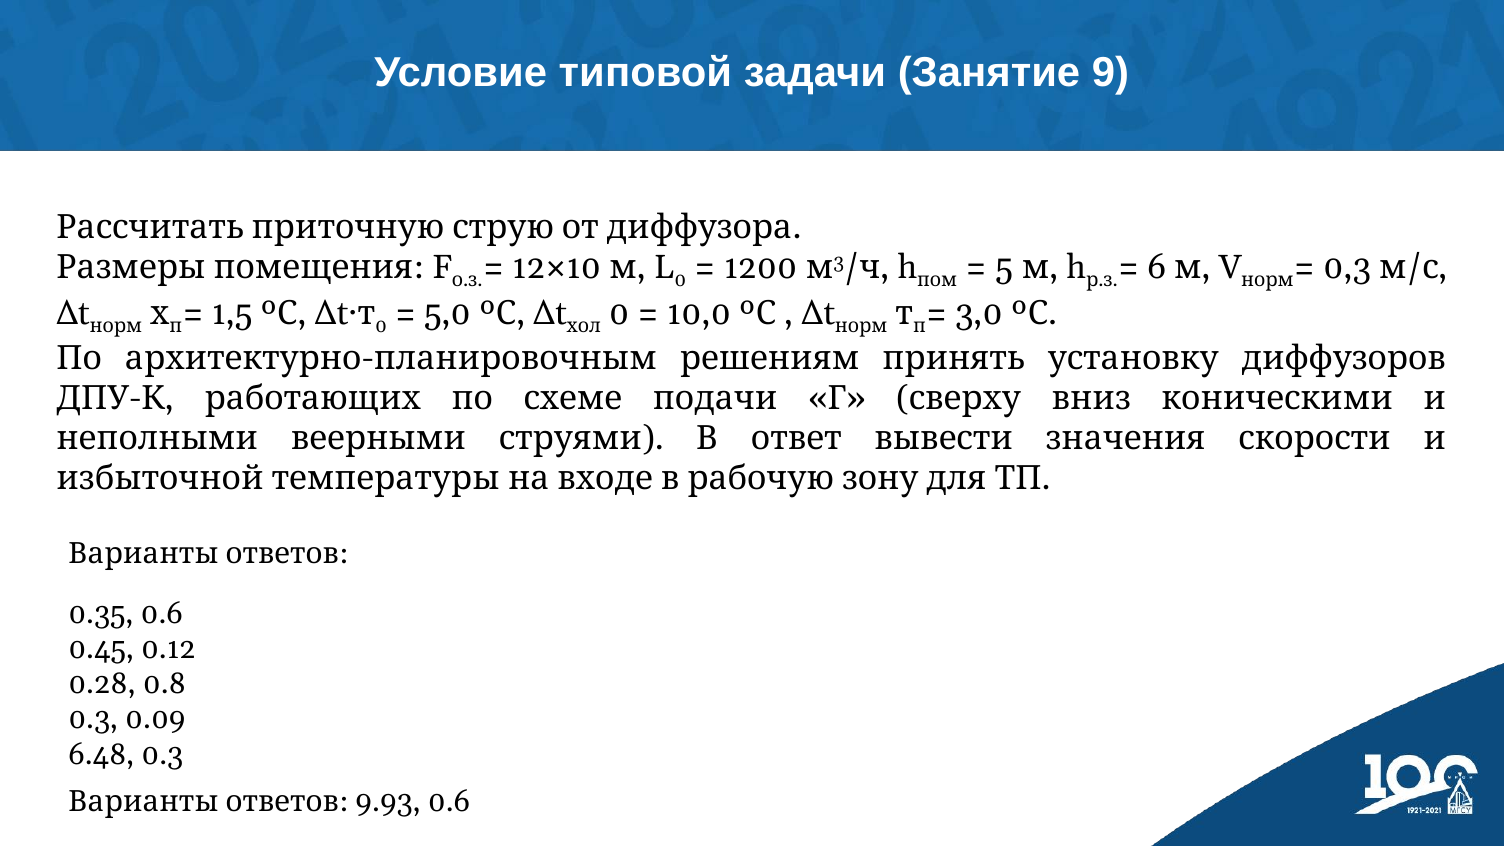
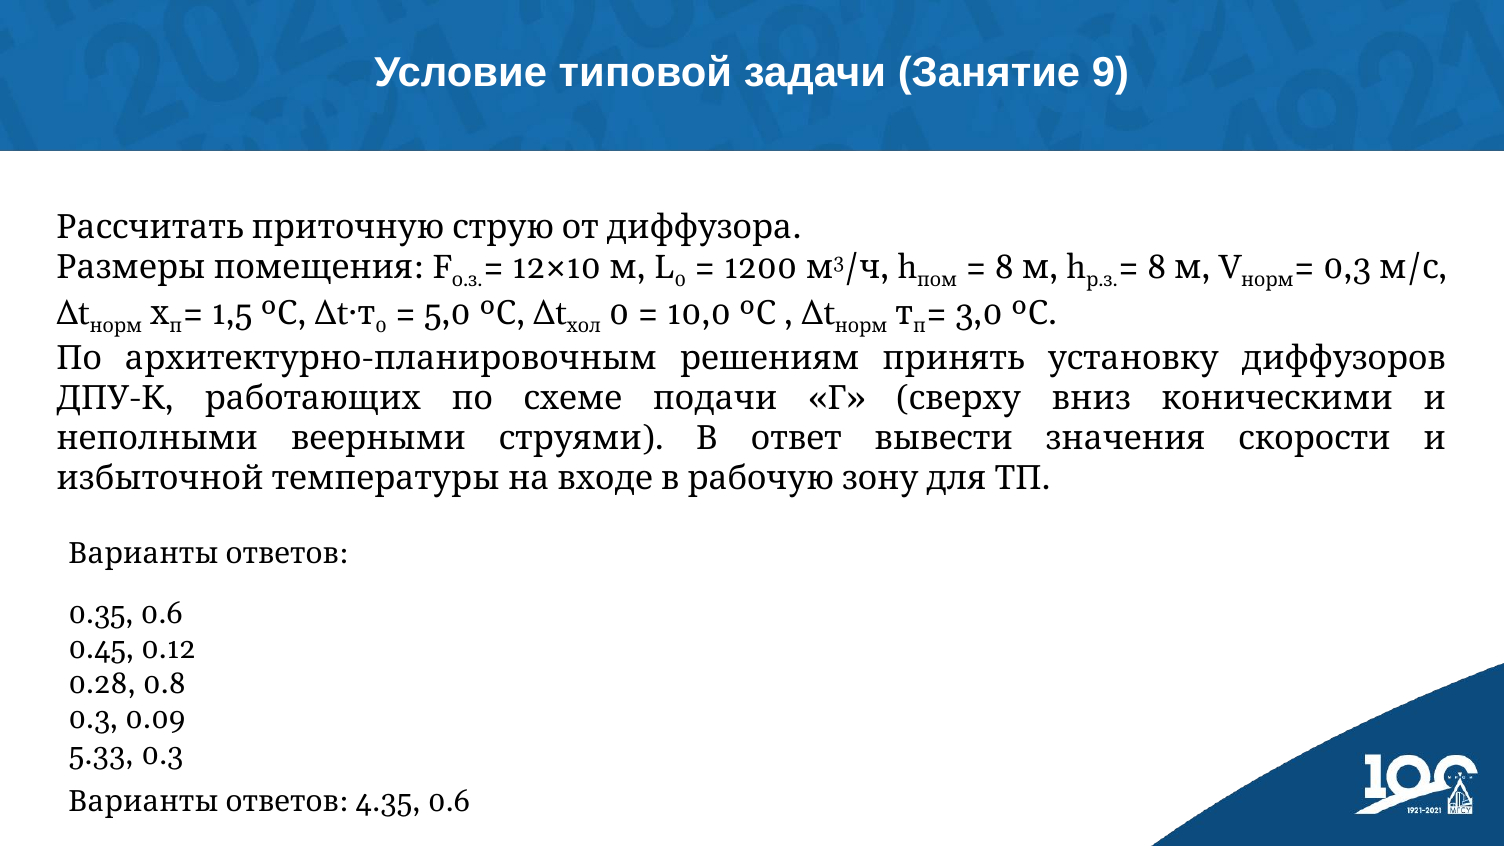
5 at (1004, 267): 5 -> 8
6 at (1157, 267): 6 -> 8
6.48: 6.48 -> 5.33
9.93: 9.93 -> 4.35
